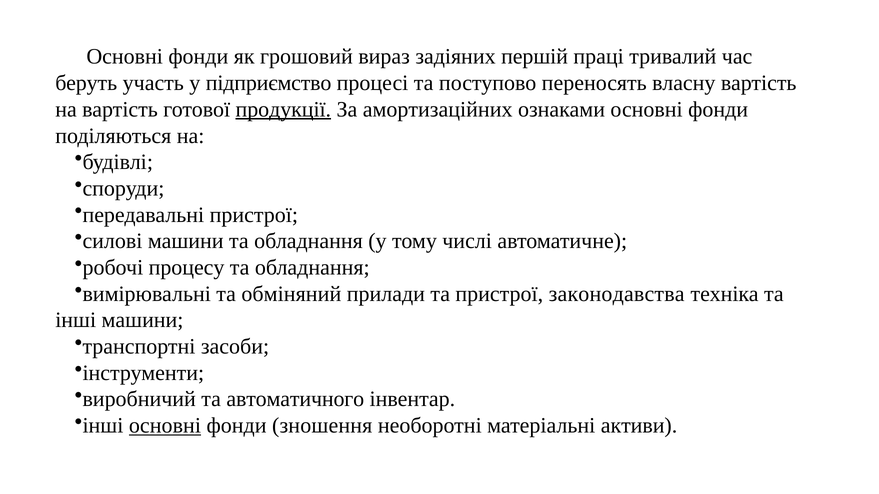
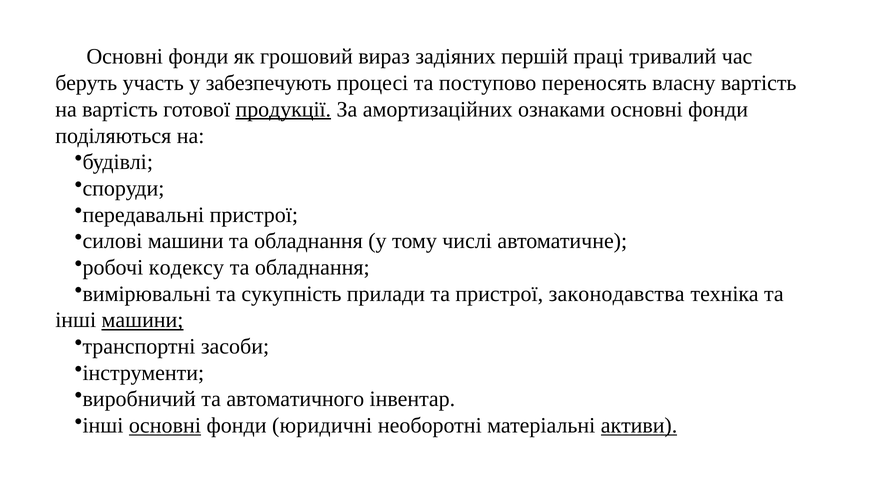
підприємство: підприємство -> забезпечують
процесу: процесу -> кодексу
обміняний: обміняний -> сукупність
машини at (143, 320) underline: none -> present
зношення: зношення -> юридичні
активи underline: none -> present
